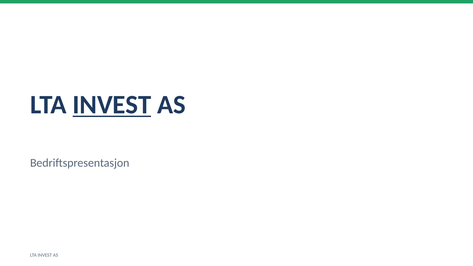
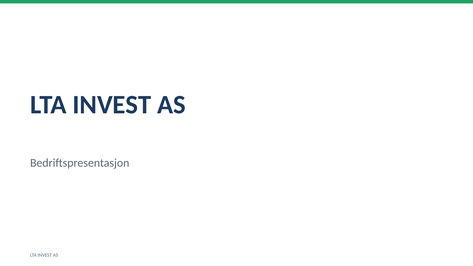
INVEST at (112, 105) underline: present -> none
